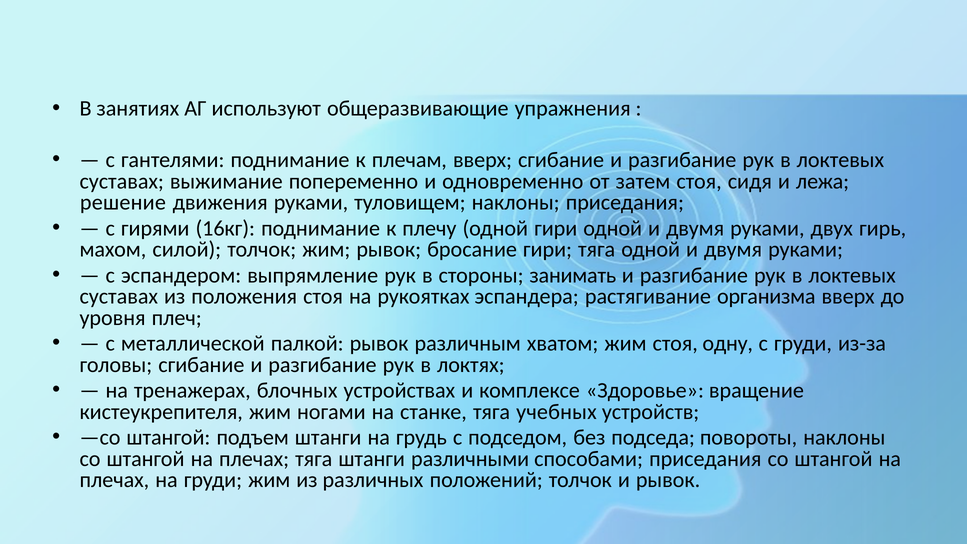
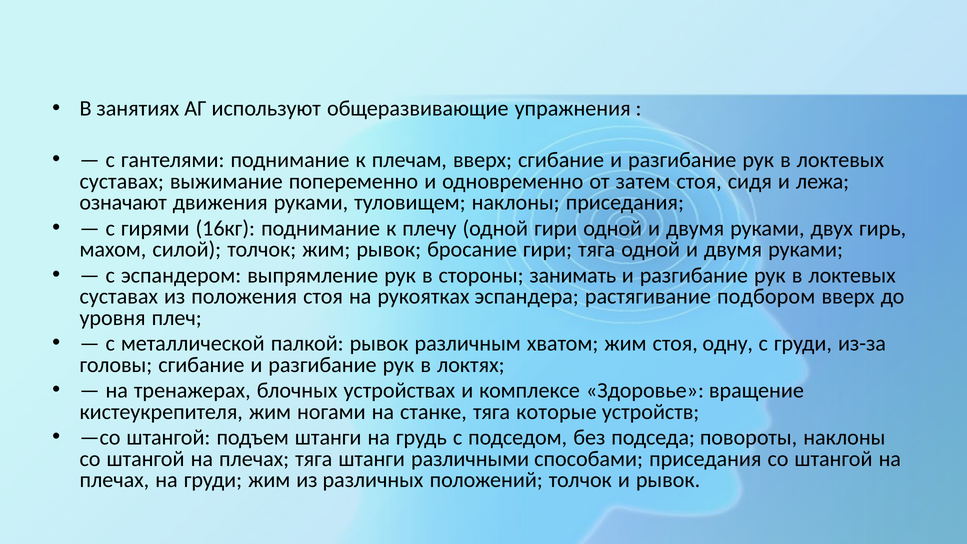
решение: решение -> означают
организма: организма -> подбором
учебных: учебных -> которые
